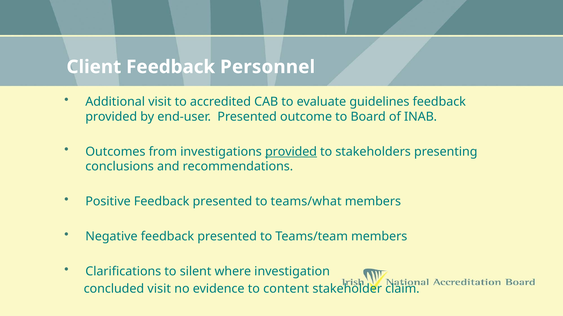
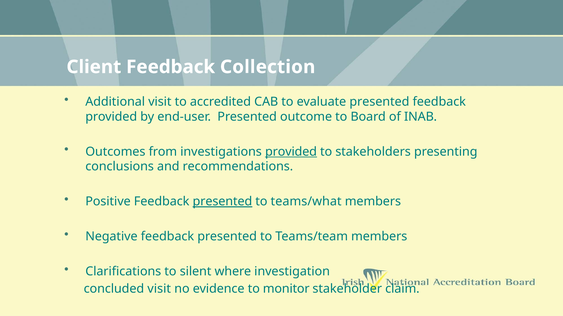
Personnel: Personnel -> Collection
evaluate guidelines: guidelines -> presented
presented at (222, 202) underline: none -> present
content: content -> monitor
